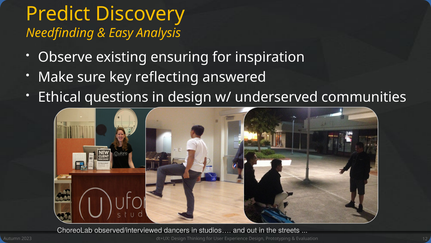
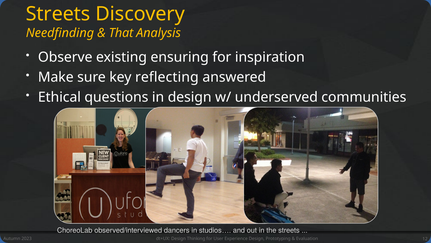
Predict at (58, 14): Predict -> Streets
Easy: Easy -> That
